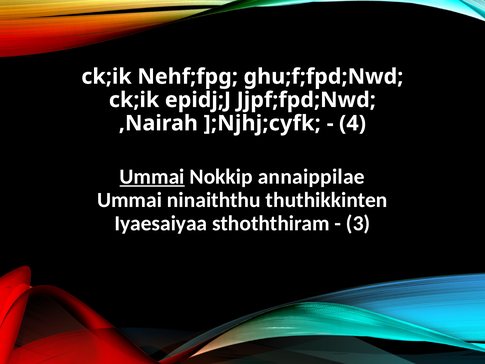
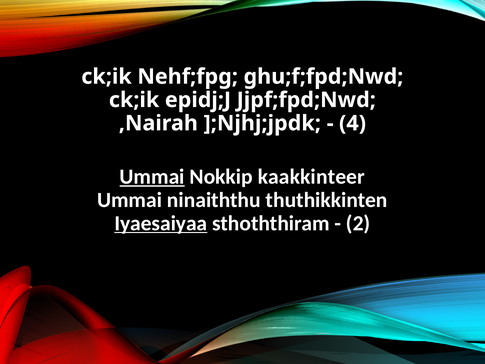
];Njhj;cyfk: ];Njhj;cyfk -> ];Njhj;jpdk
annaippilae: annaippilae -> kaakkinteer
Iyaesaiyaa underline: none -> present
3: 3 -> 2
